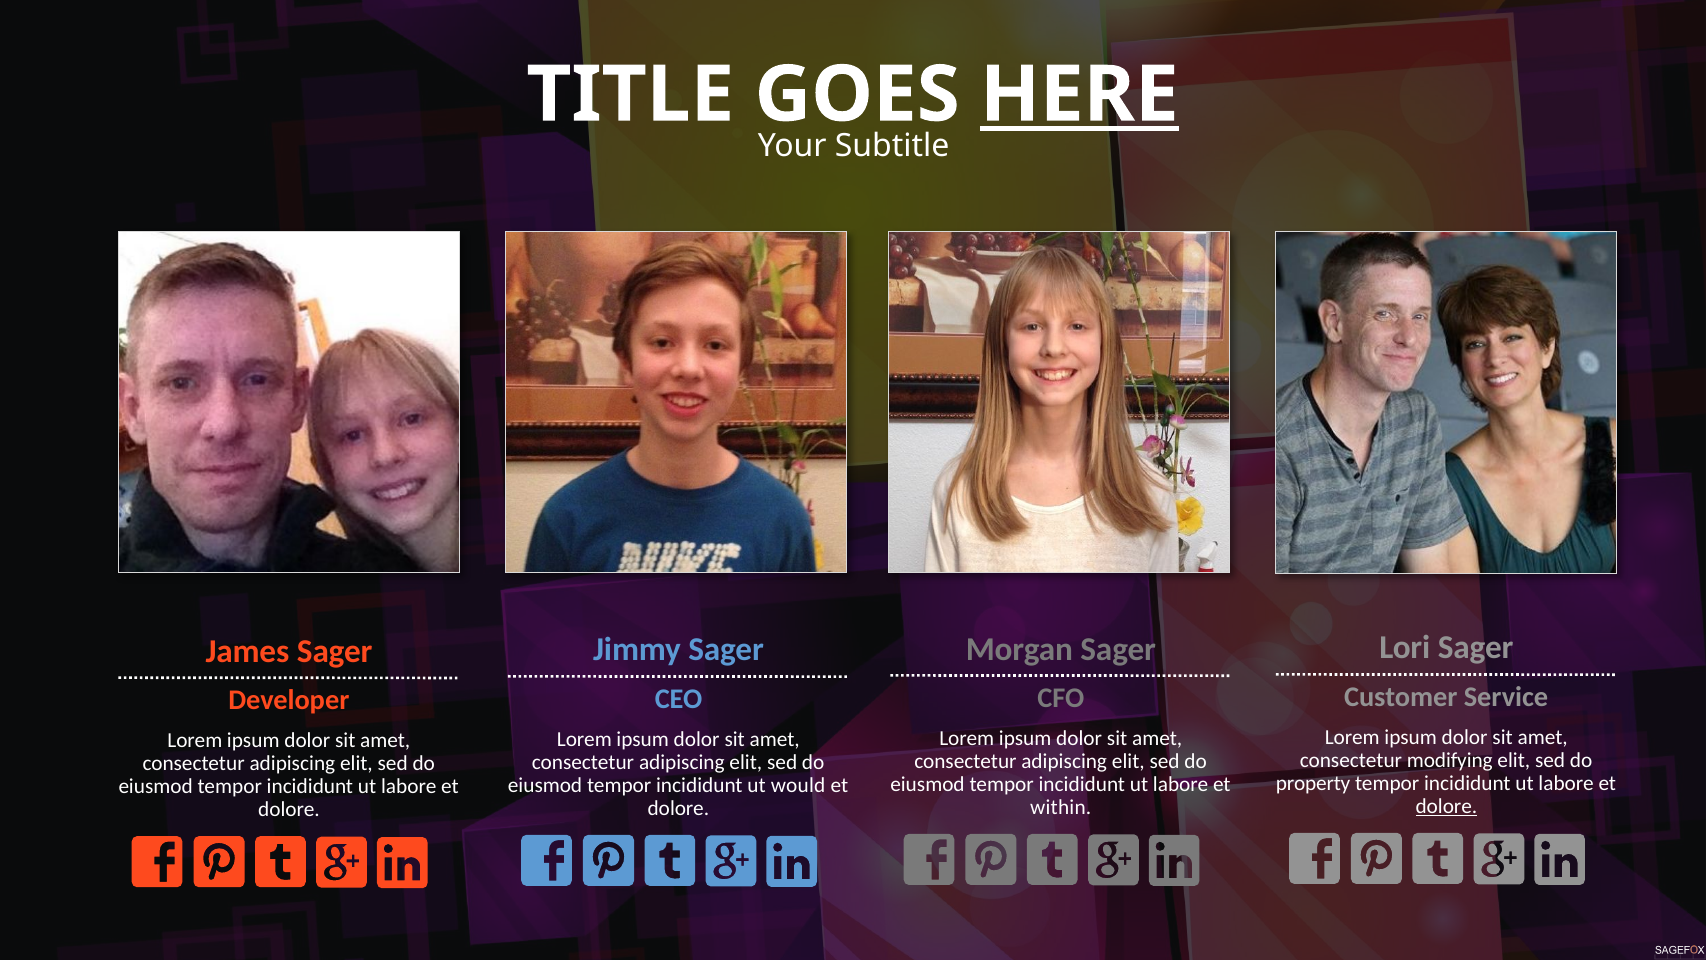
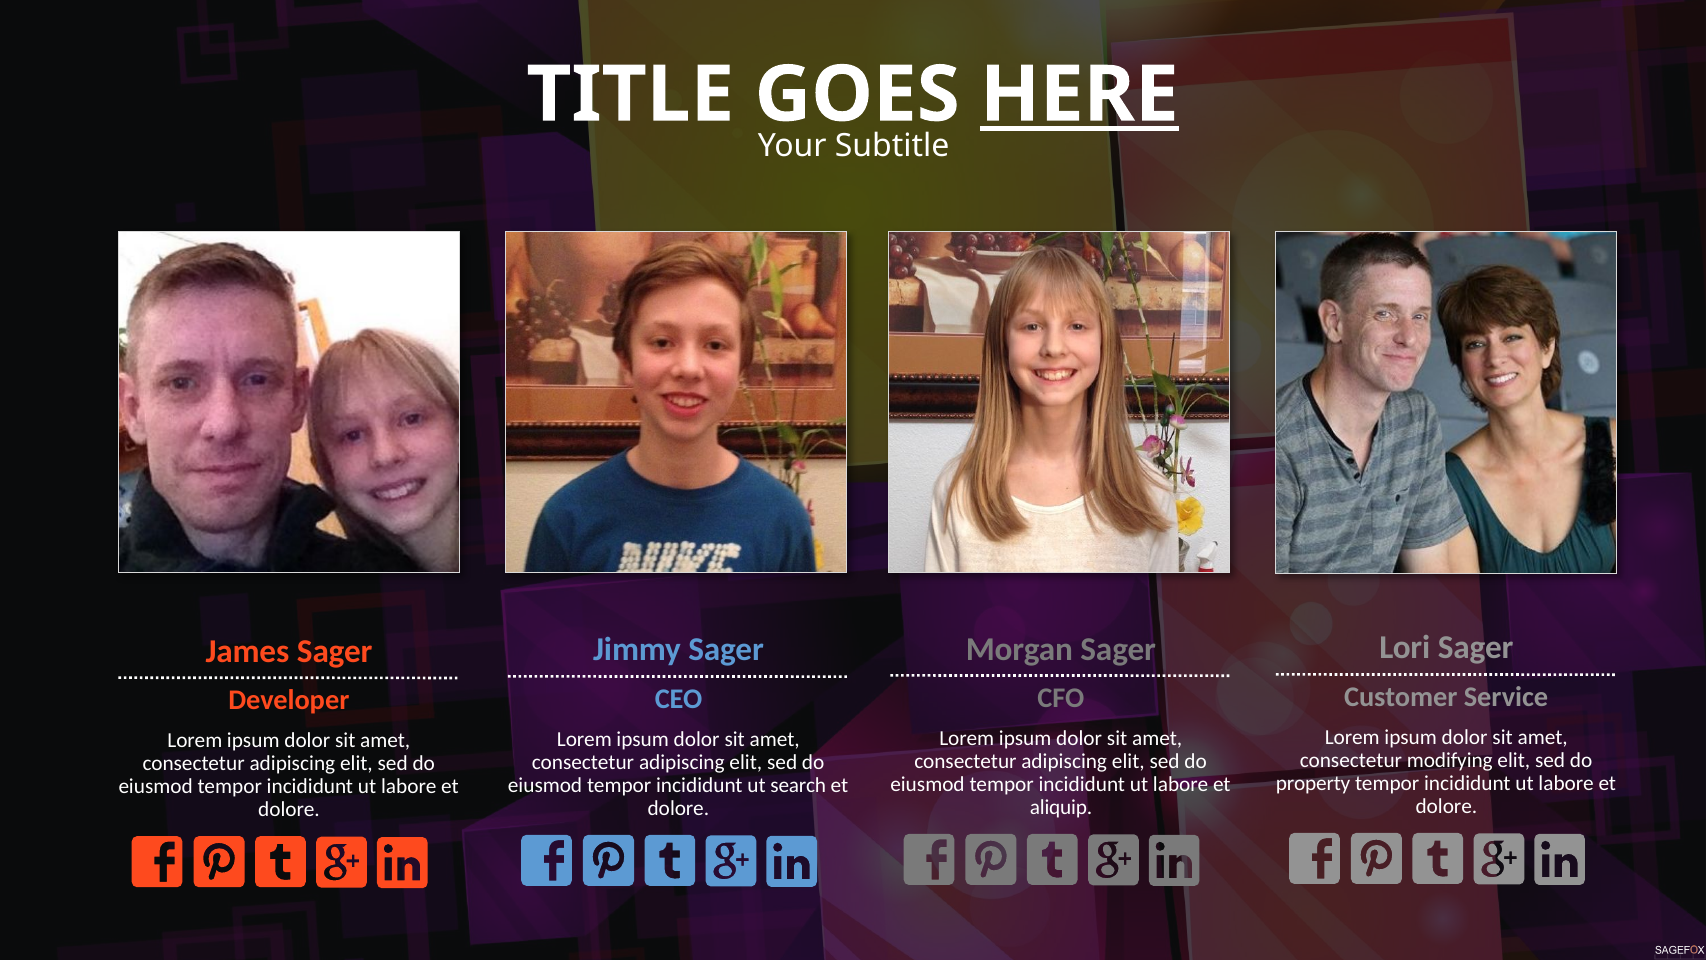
would: would -> search
dolore at (1446, 806) underline: present -> none
within: within -> aliquip
